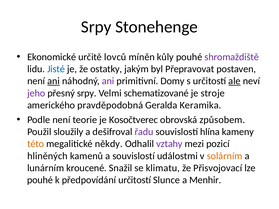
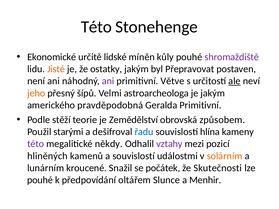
Srpy at (96, 27): Srpy -> Této
lovců: lovců -> lidské
Jisté colour: blue -> orange
ani at (54, 81) underline: present -> none
Domy: Domy -> Větve
jeho colour: purple -> orange
přesný srpy: srpy -> šípů
schematizované: schematizované -> astroarcheologa
je stroje: stroje -> jakým
Geralda Keramika: Keramika -> Primitivní
Podle není: není -> stěží
Kosočtverec: Kosočtverec -> Zemědělství
sloužily: sloužily -> starými
řadu colour: purple -> blue
této at (36, 144) colour: orange -> purple
klimatu: klimatu -> počátek
Přisvojovací: Přisvojovací -> Skutečnosti
předpovídání určitostí: určitostí -> oltářem
